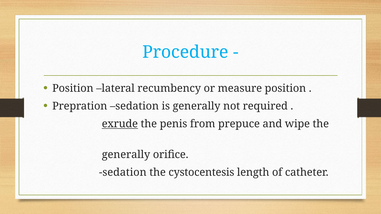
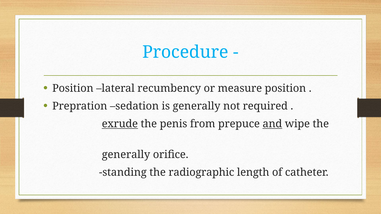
and underline: none -> present
sedation at (123, 173): sedation -> standing
cystocentesis: cystocentesis -> radiographic
